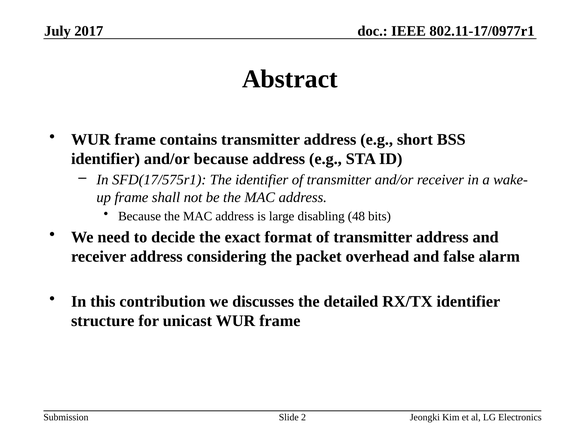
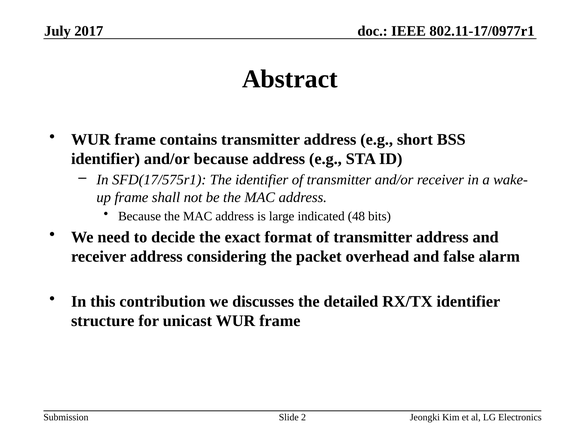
disabling: disabling -> indicated
